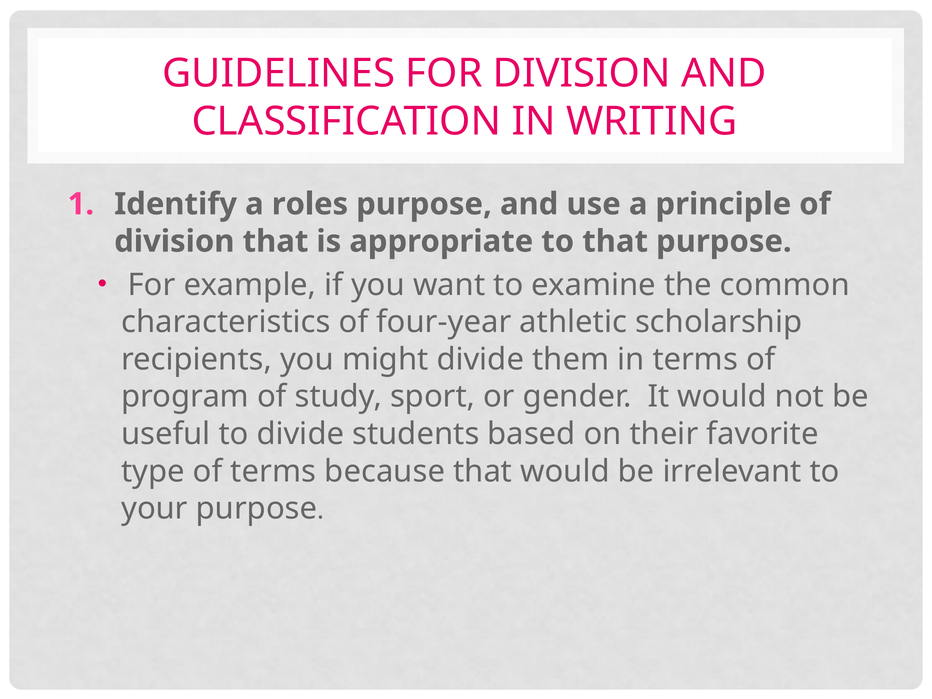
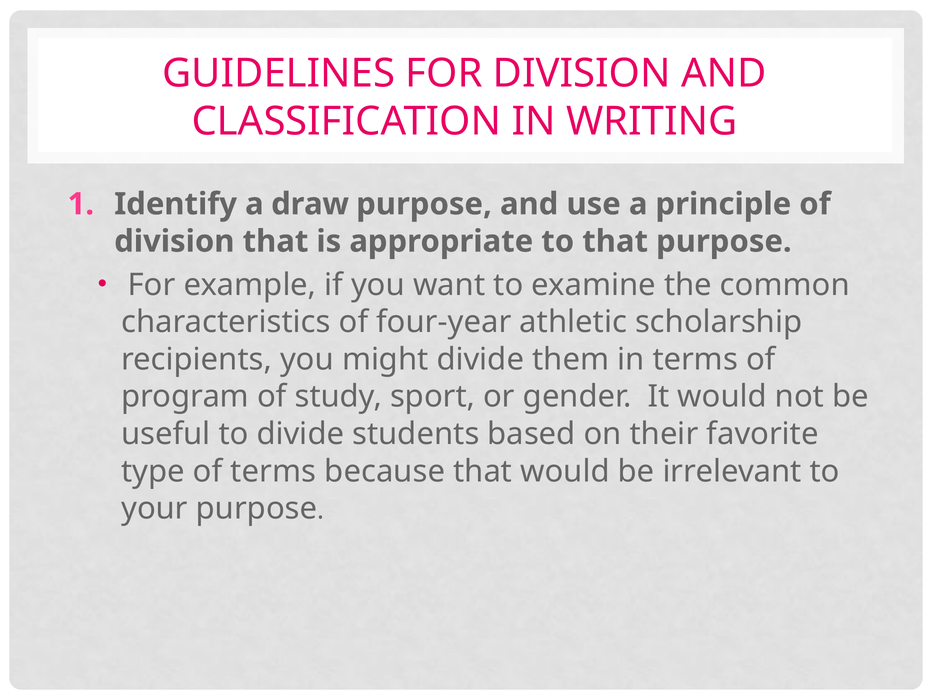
roles: roles -> draw
